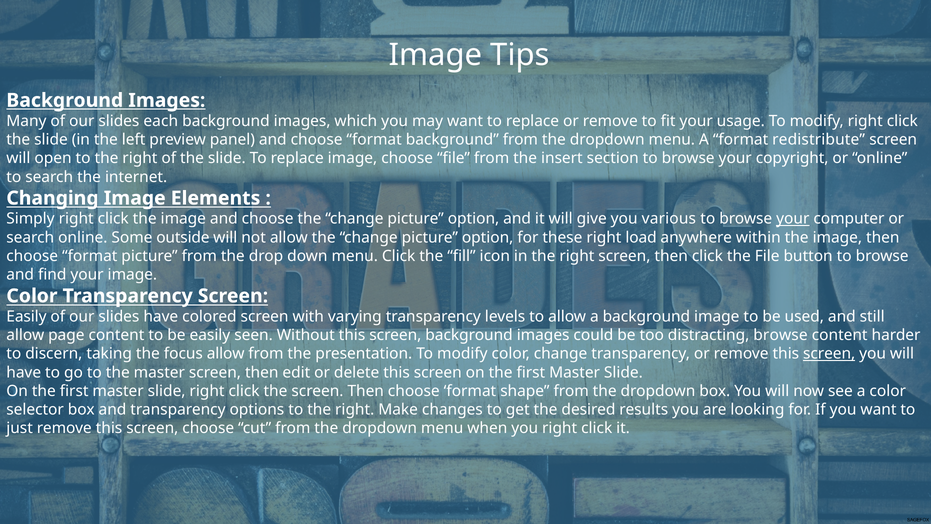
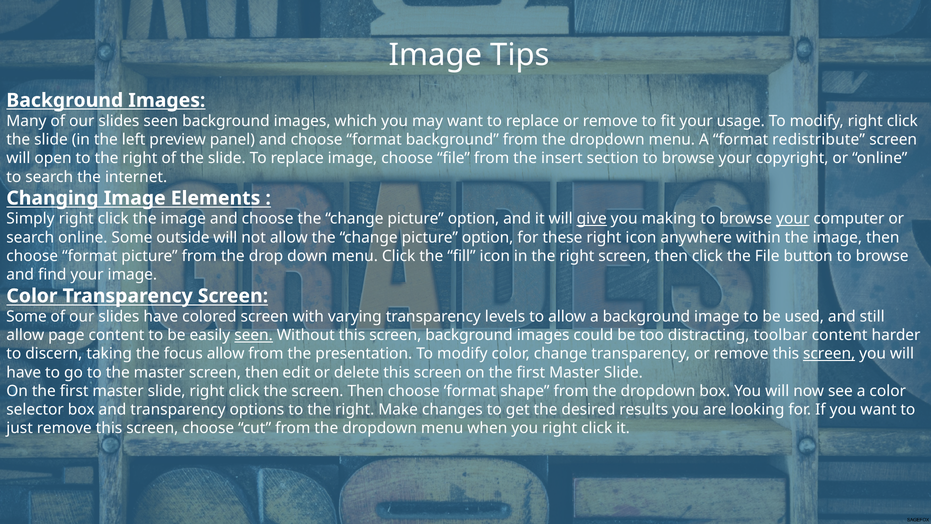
slides each: each -> seen
give underline: none -> present
various: various -> making
right load: load -> icon
Easily at (26, 316): Easily -> Some
seen at (254, 335) underline: none -> present
distracting browse: browse -> toolbar
